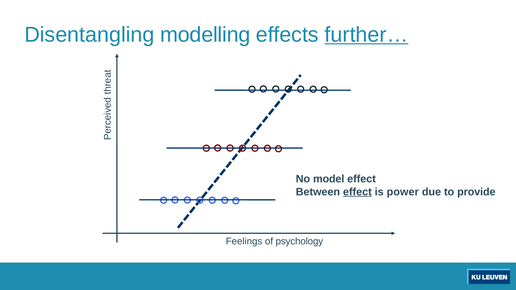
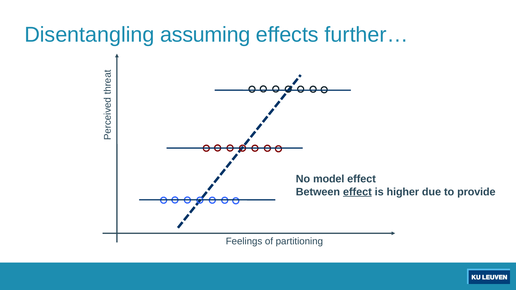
modelling: modelling -> assuming
further… underline: present -> none
power: power -> higher
psychology: psychology -> partitioning
